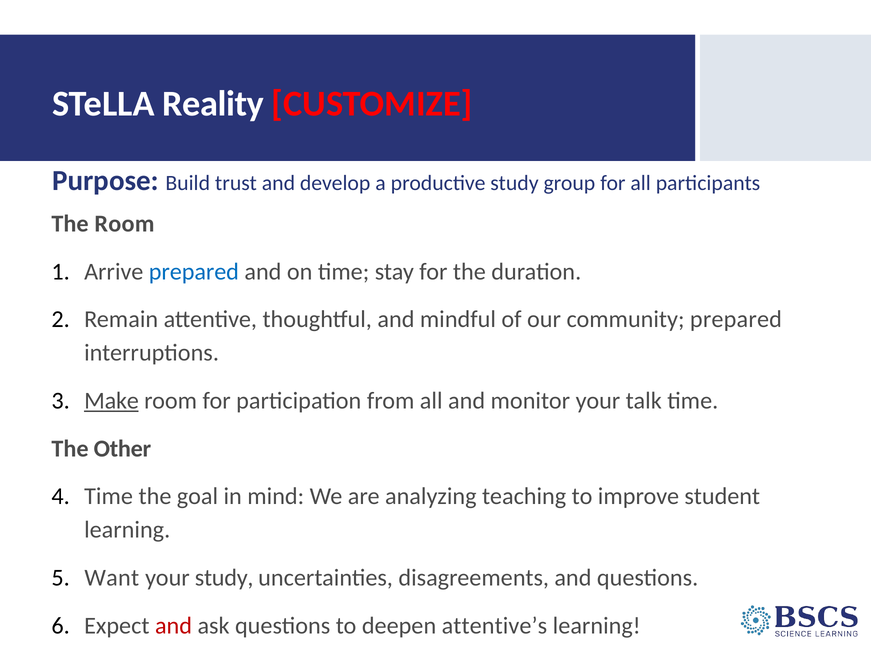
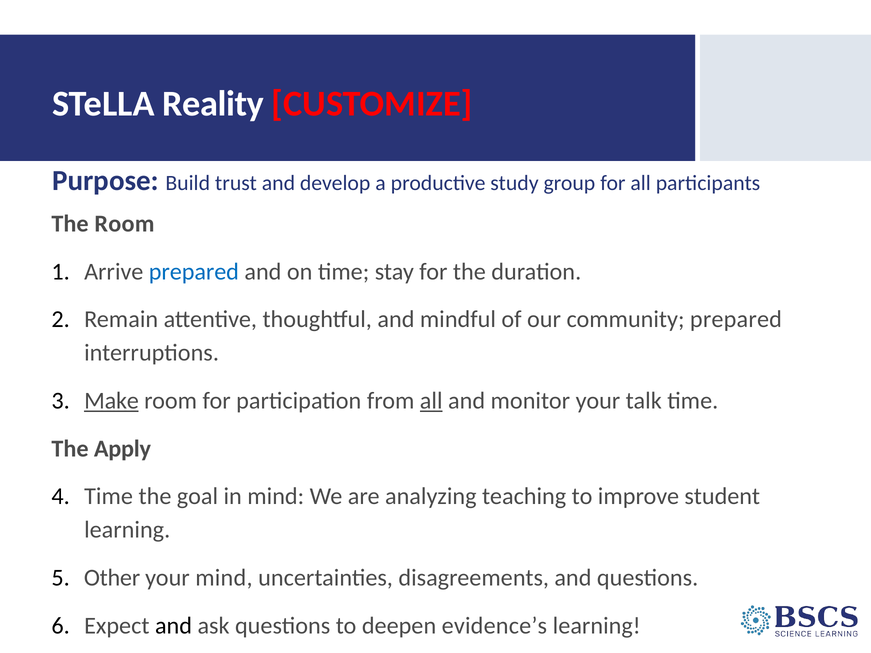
all at (431, 401) underline: none -> present
Other: Other -> Apply
Want: Want -> Other
your study: study -> mind
and at (174, 626) colour: red -> black
attentive’s: attentive’s -> evidence’s
